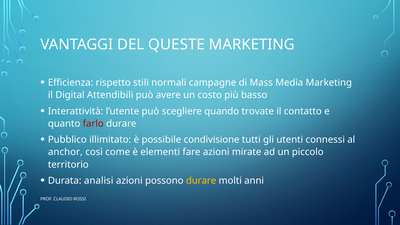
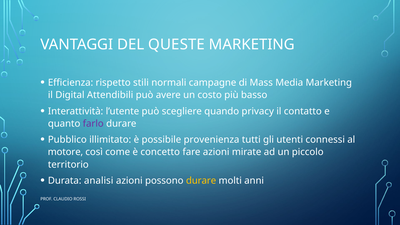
trovate: trovate -> privacy
farlo colour: red -> purple
condivisione: condivisione -> provenienza
anchor: anchor -> motore
elementi: elementi -> concetto
